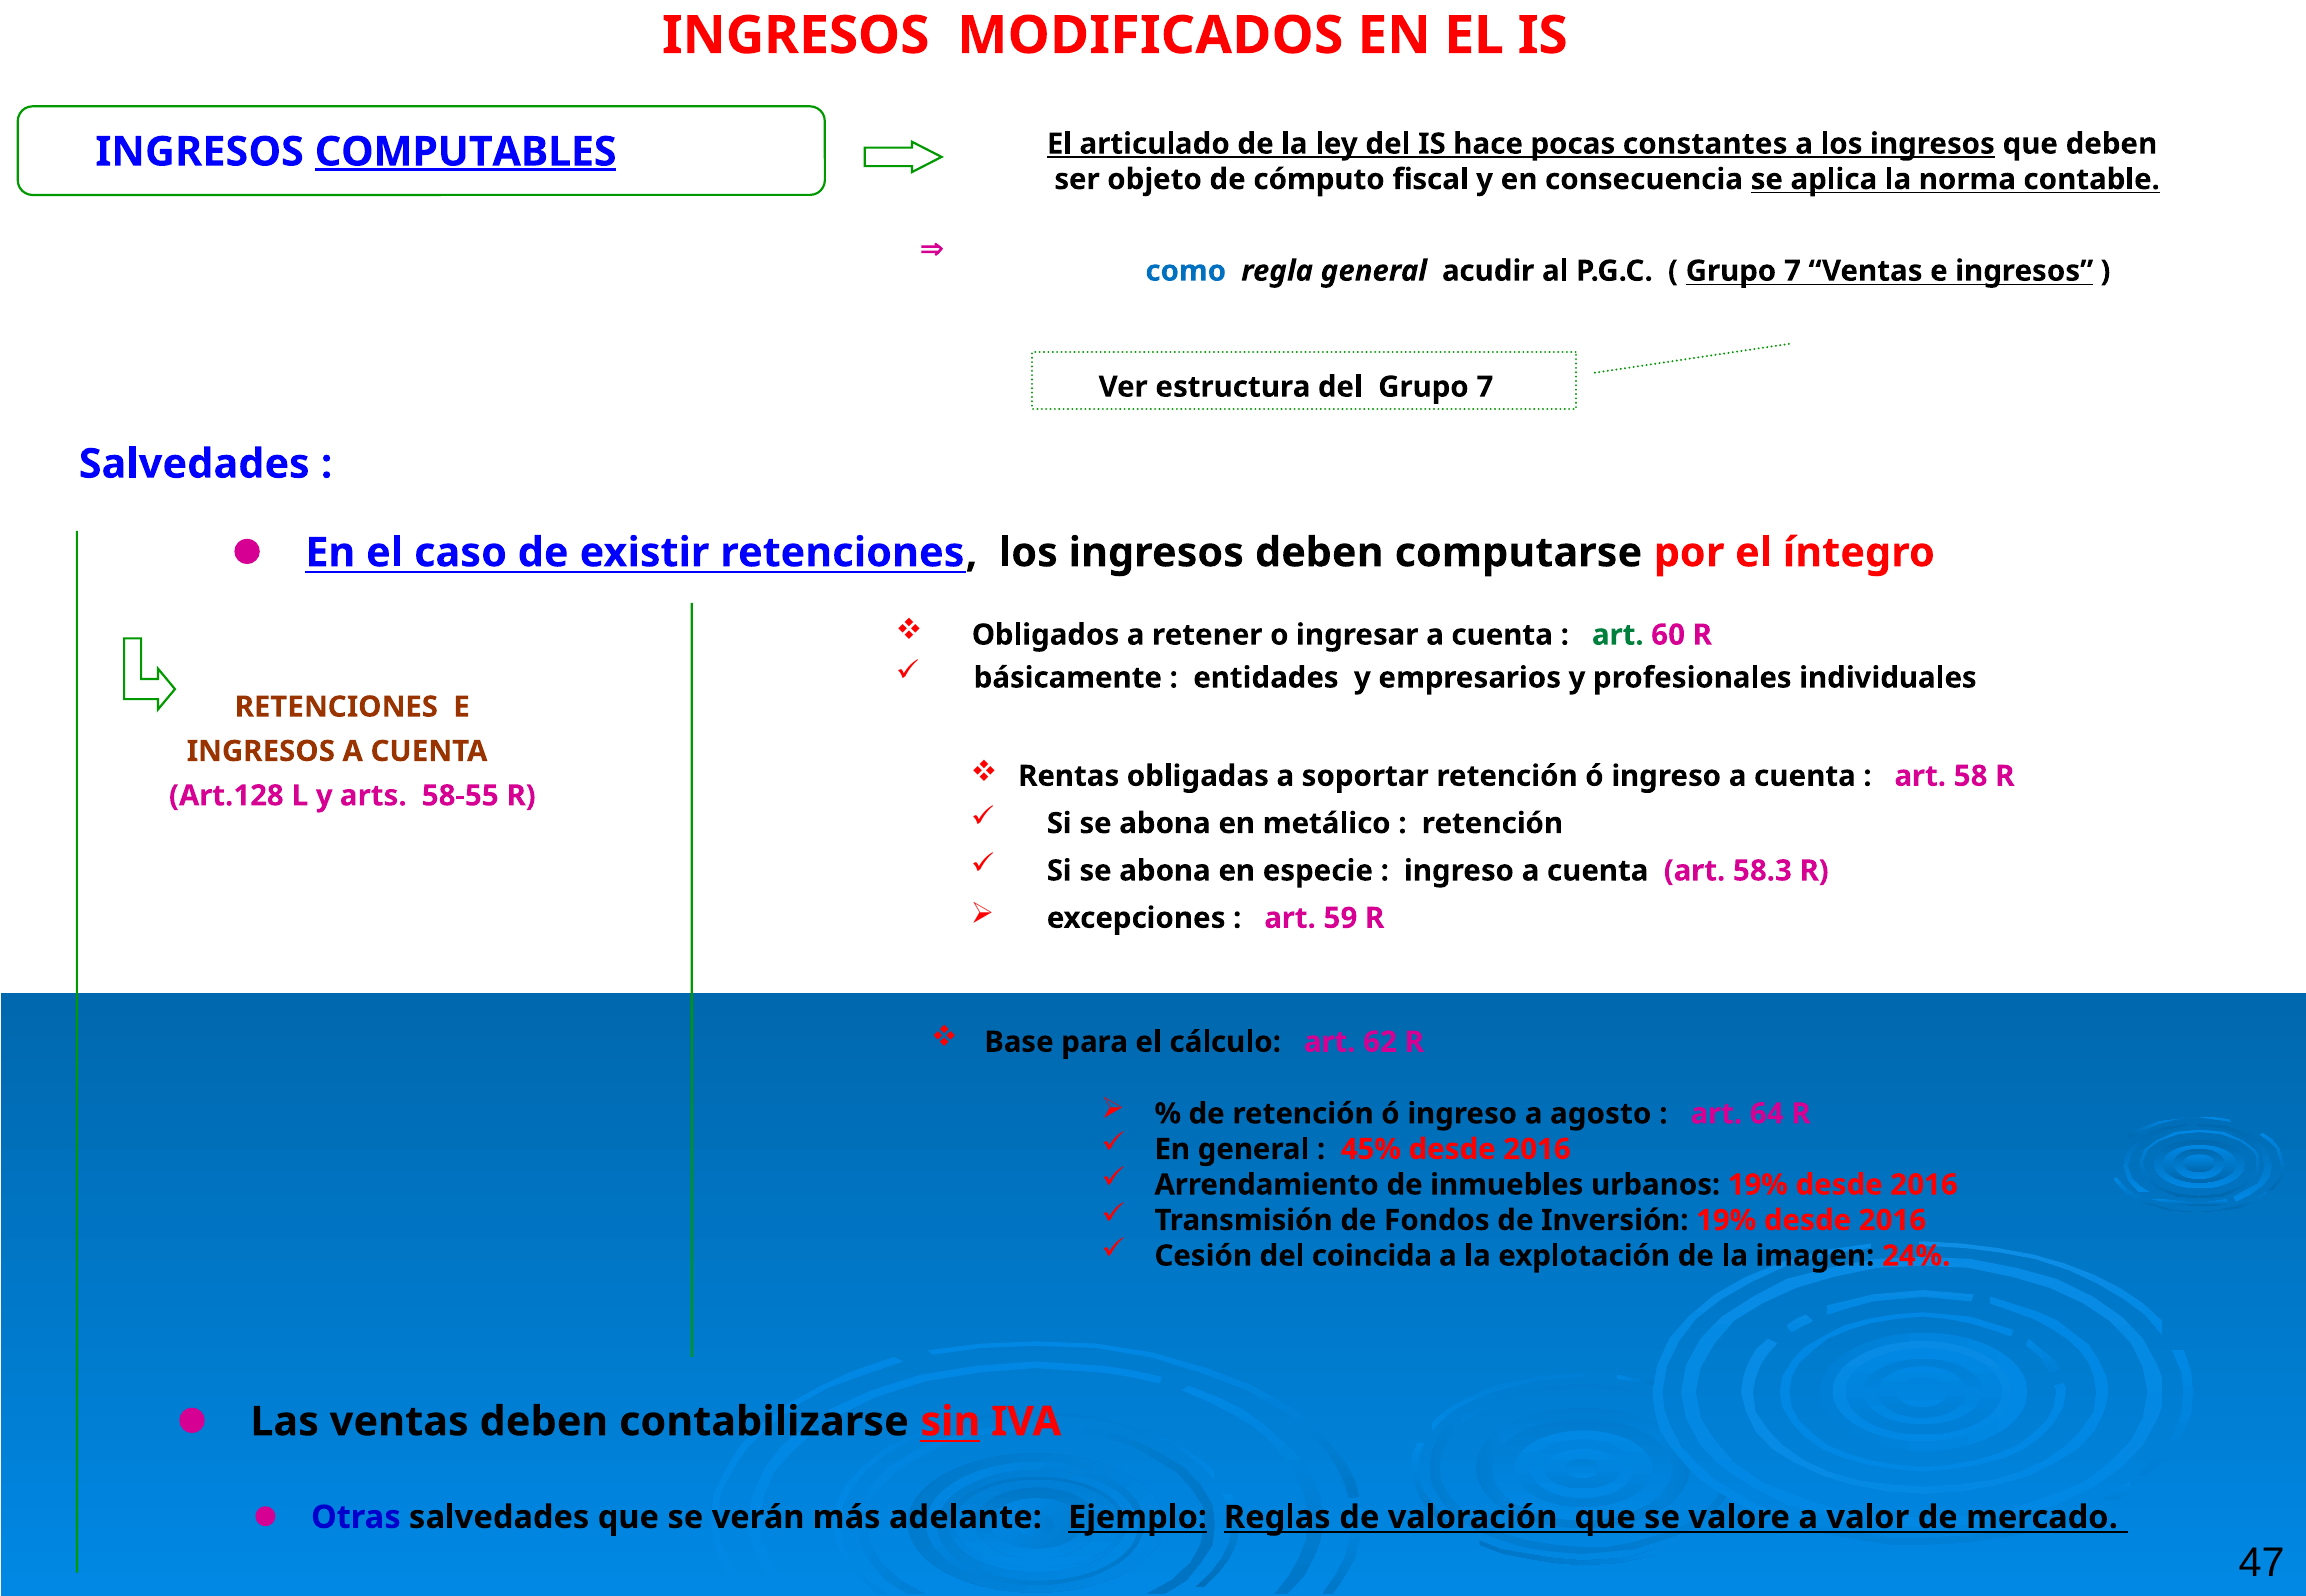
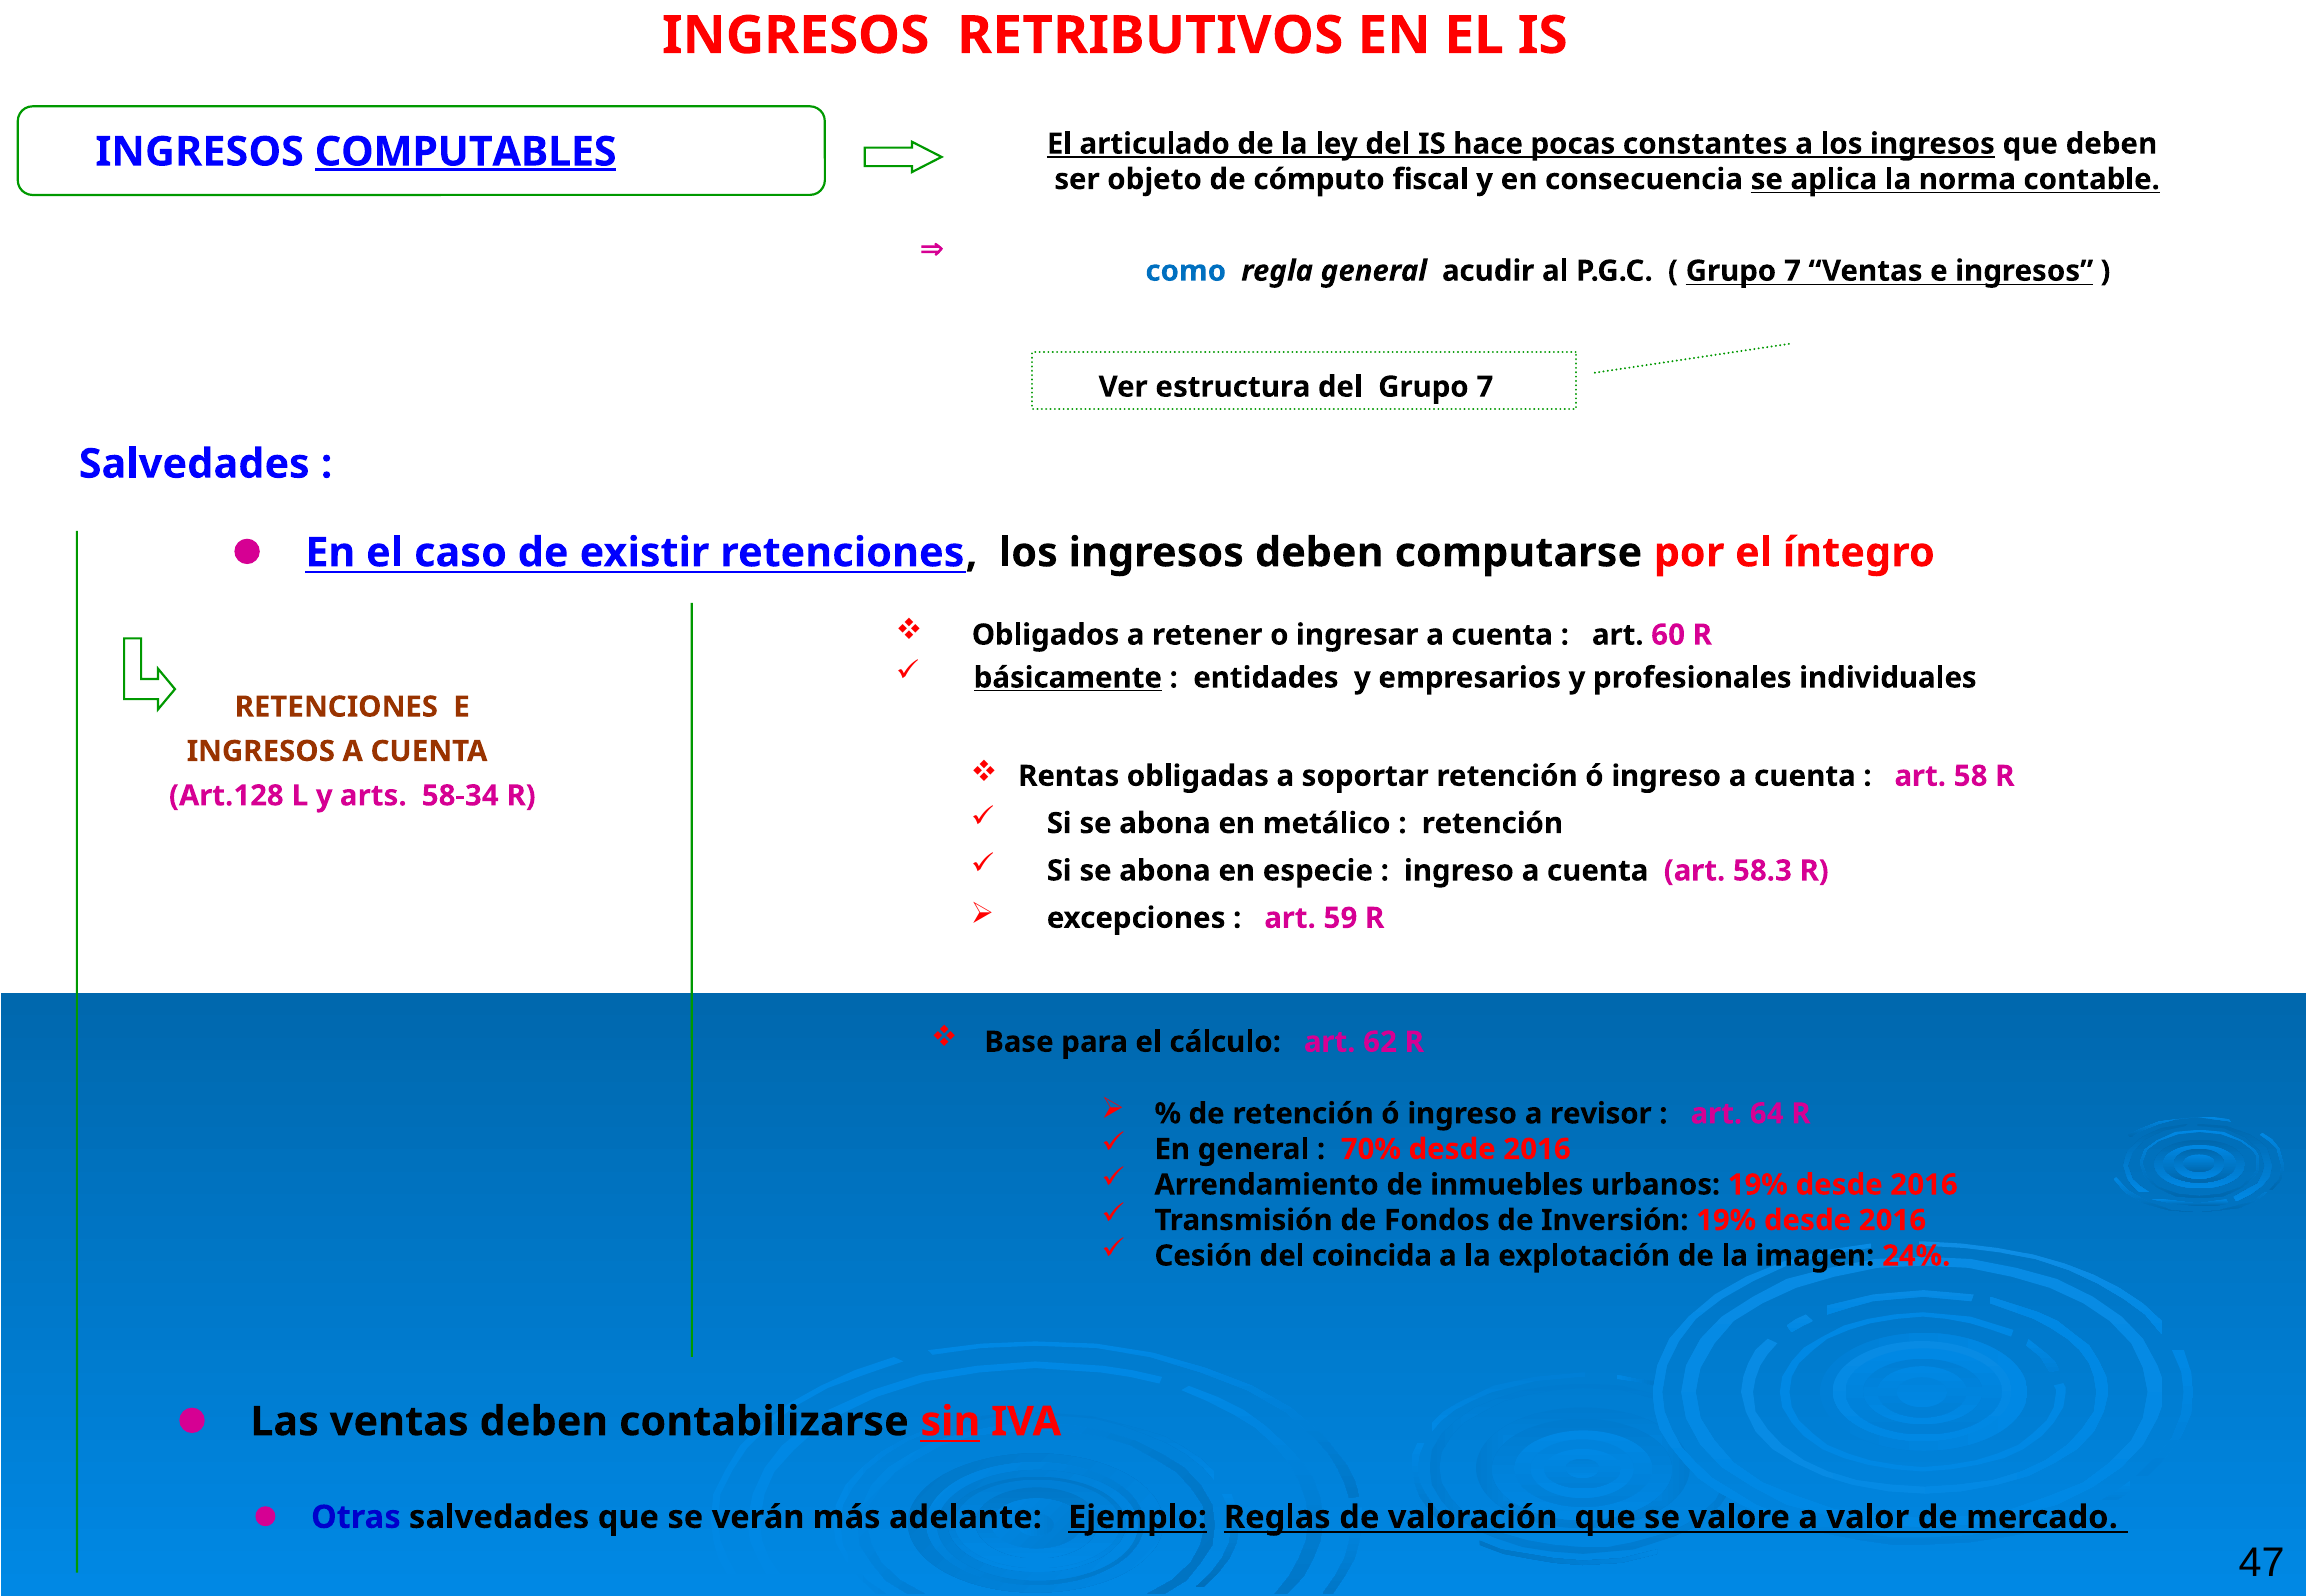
MODIFICADOS: MODIFICADOS -> RETRIBUTIVOS
art at (1618, 635) colour: green -> black
básicamente underline: none -> present
58-55: 58-55 -> 58-34
agosto: agosto -> revisor
45%: 45% -> 70%
